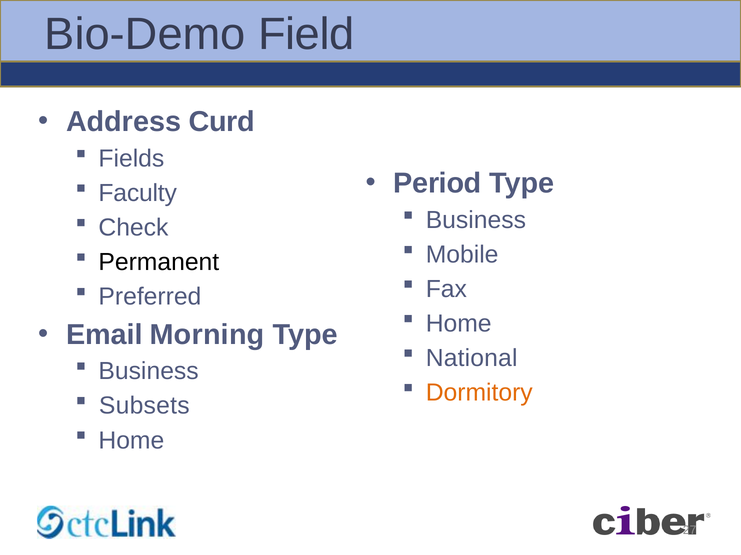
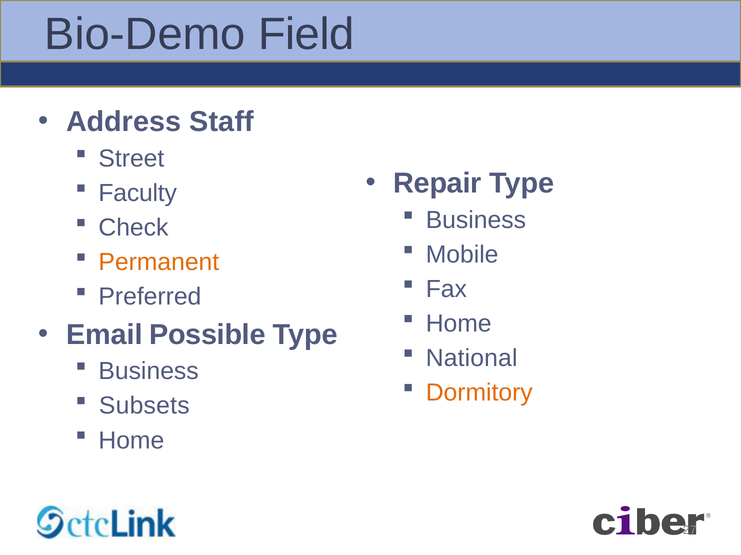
Curd: Curd -> Staff
Fields: Fields -> Street
Period: Period -> Repair
Permanent colour: black -> orange
Morning: Morning -> Possible
